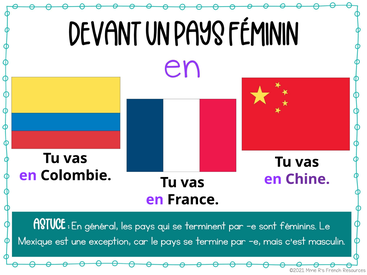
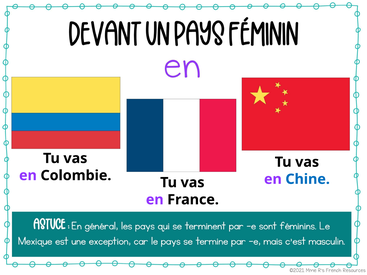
Chine colour: purple -> blue
